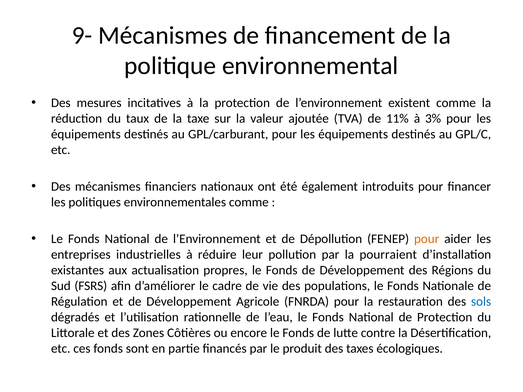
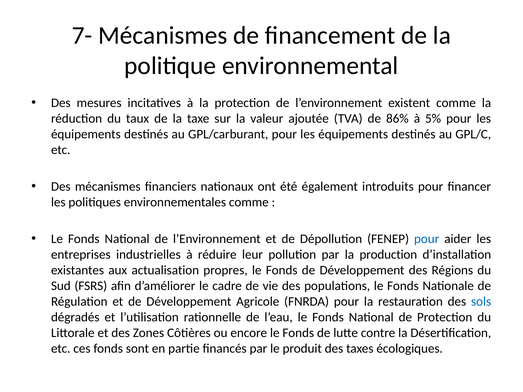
9-: 9- -> 7-
11%: 11% -> 86%
3%: 3% -> 5%
pour at (427, 239) colour: orange -> blue
pourraient: pourraient -> production
